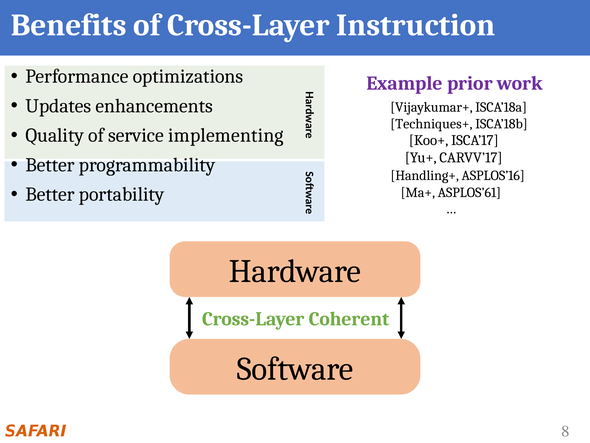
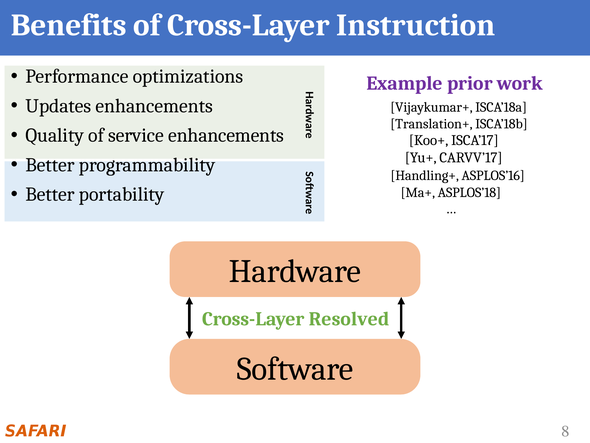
Techniques+: Techniques+ -> Translation+
service implementing: implementing -> enhancements
ASPLOS’61: ASPLOS’61 -> ASPLOS’18
Coherent: Coherent -> Resolved
